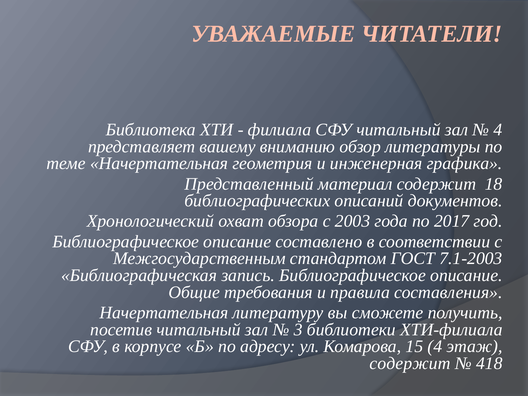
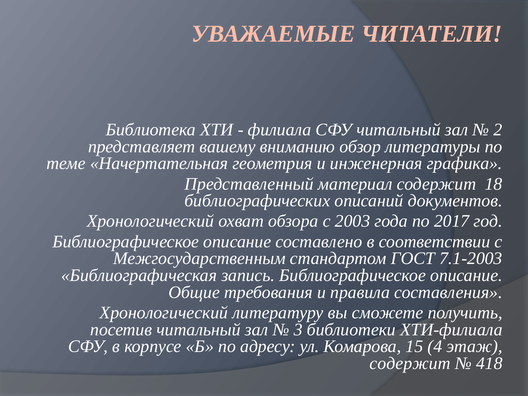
4 at (498, 130): 4 -> 2
Начертательная at (164, 313): Начертательная -> Хронологический
